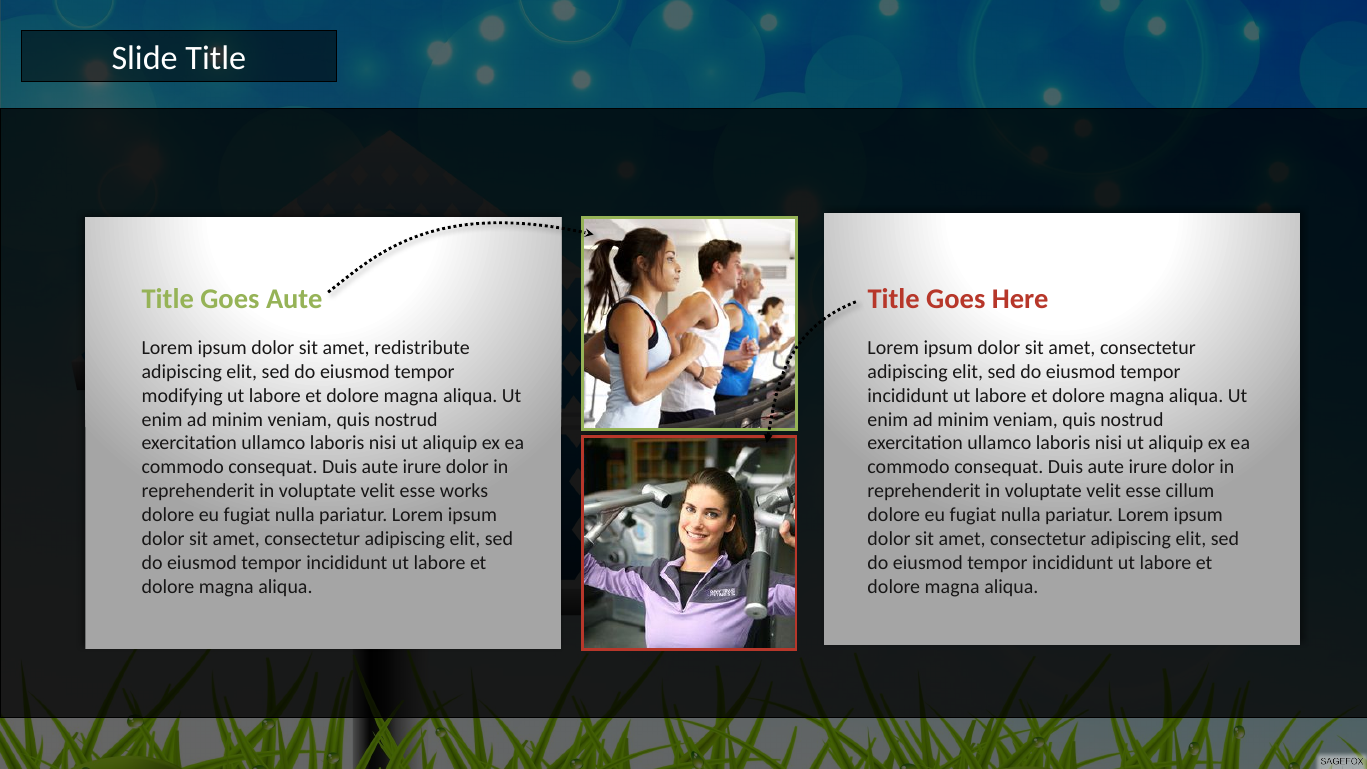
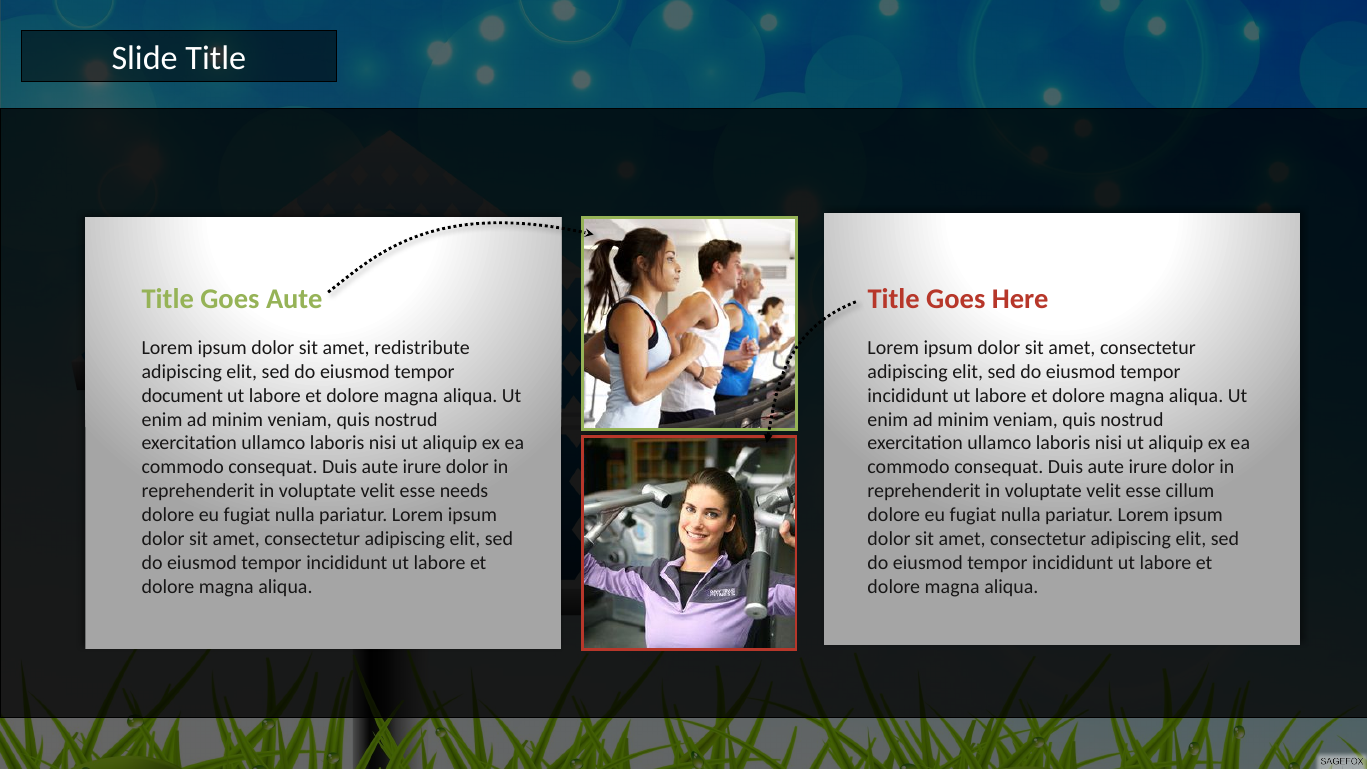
modifying: modifying -> document
works: works -> needs
